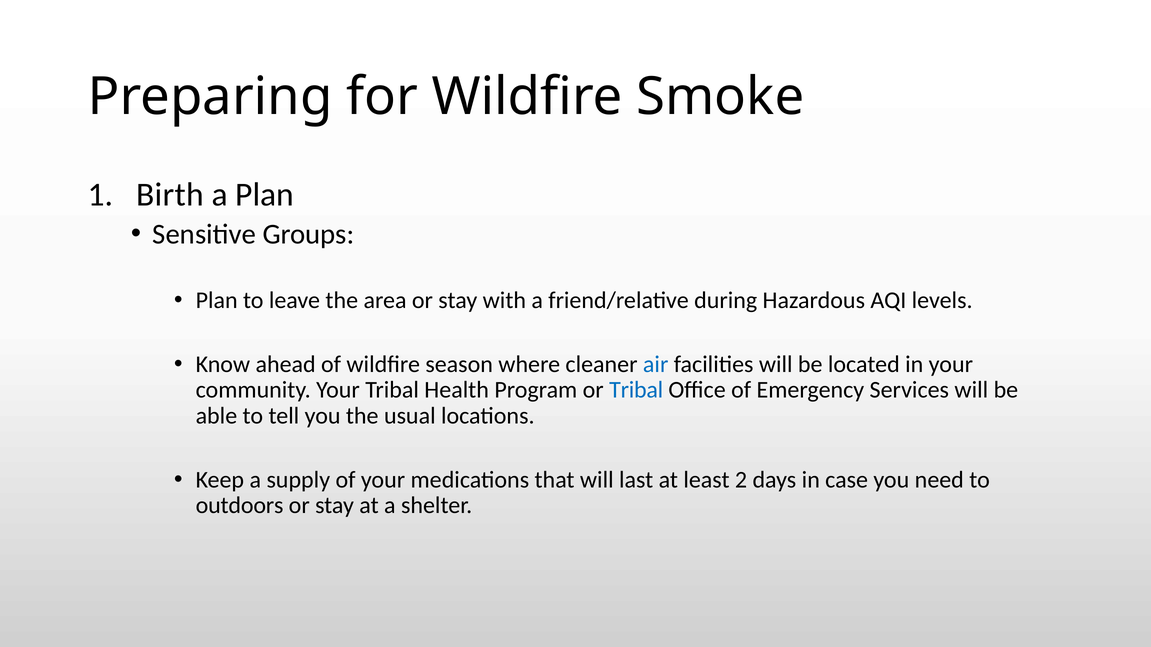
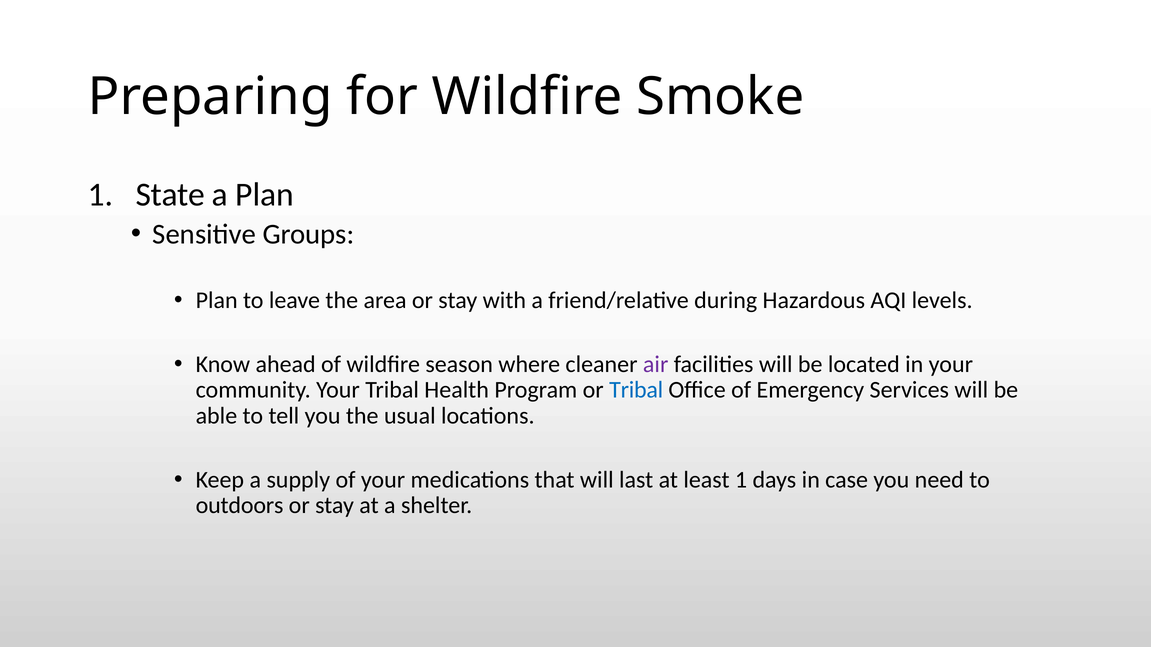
Birth: Birth -> State
air colour: blue -> purple
least 2: 2 -> 1
